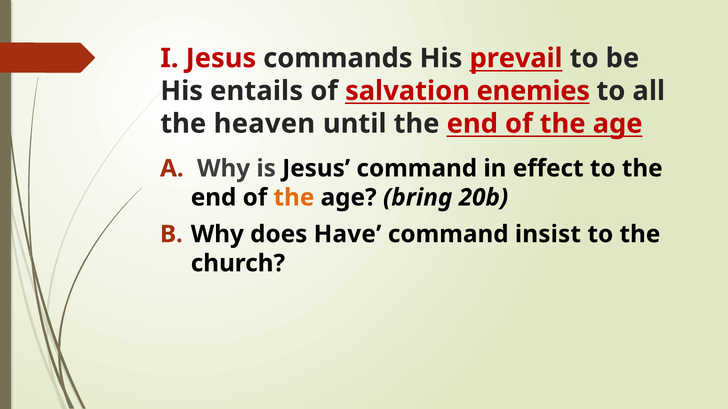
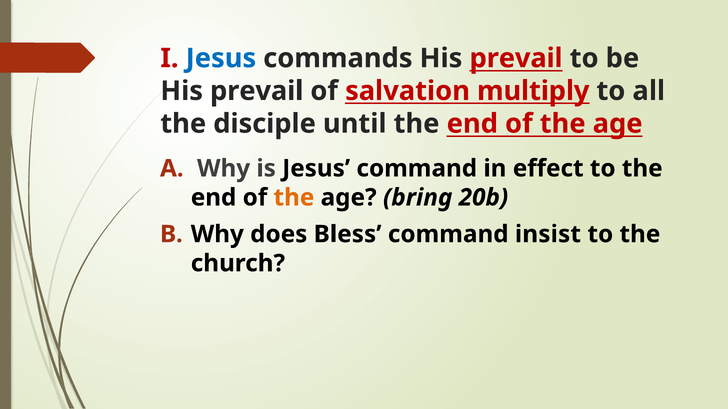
Jesus at (221, 58) colour: red -> blue
entails at (257, 91): entails -> prevail
enemies: enemies -> multiply
heaven: heaven -> disciple
Have: Have -> Bless
